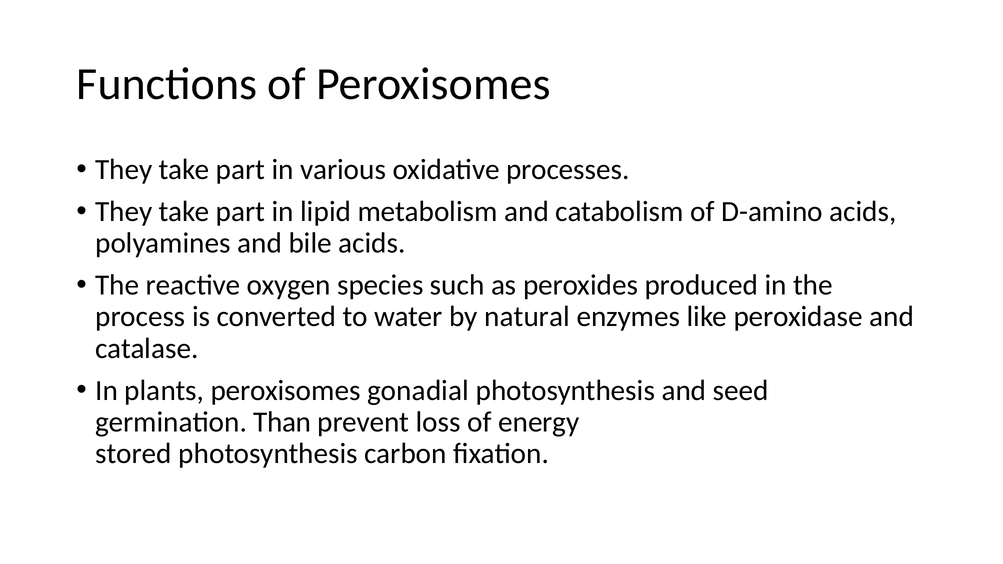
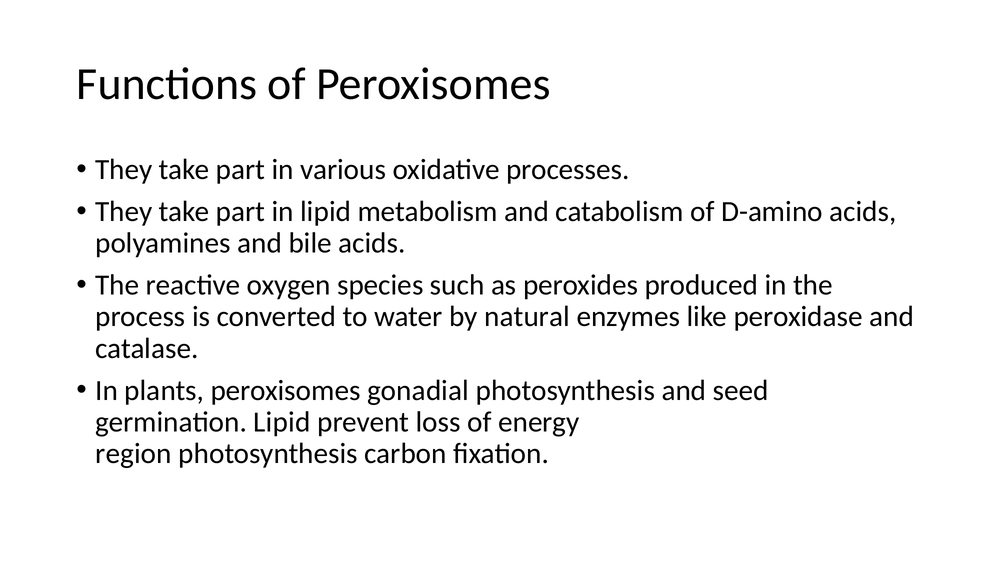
germination Than: Than -> Lipid
stored: stored -> region
